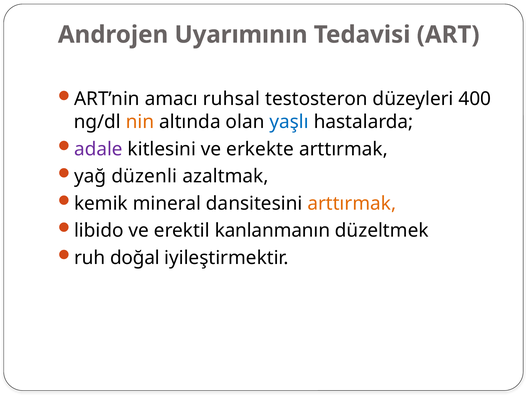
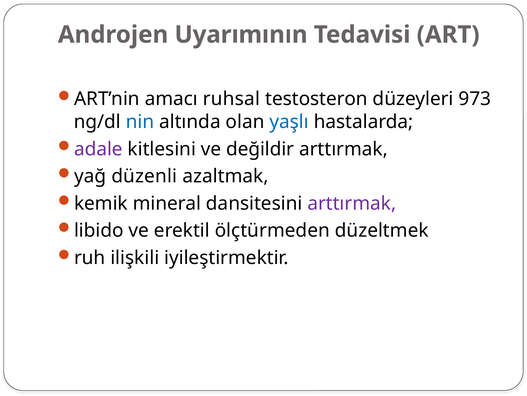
400: 400 -> 973
nin colour: orange -> blue
erkekte: erkekte -> değildir
arttırmak at (352, 203) colour: orange -> purple
kanlanmanın: kanlanmanın -> ölçtürmeden
doğal: doğal -> ilişkili
